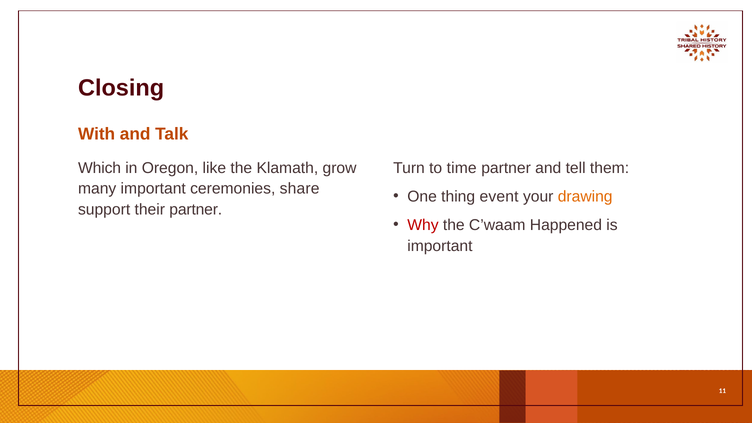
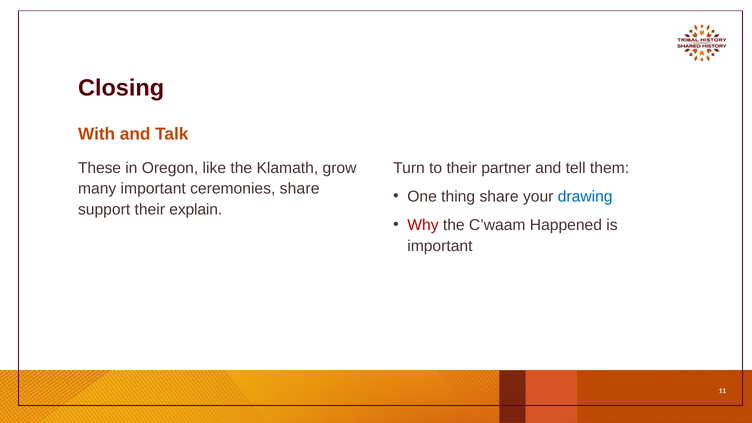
Which: Which -> These
to time: time -> their
thing event: event -> share
drawing colour: orange -> blue
their partner: partner -> explain
